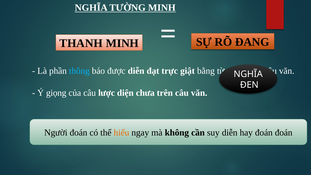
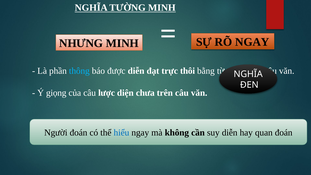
RÕ ĐANG: ĐANG -> NGAY
THANH: THANH -> NHƯNG
giật: giật -> thôi
hiểu colour: orange -> blue
hay đoán: đoán -> quan
